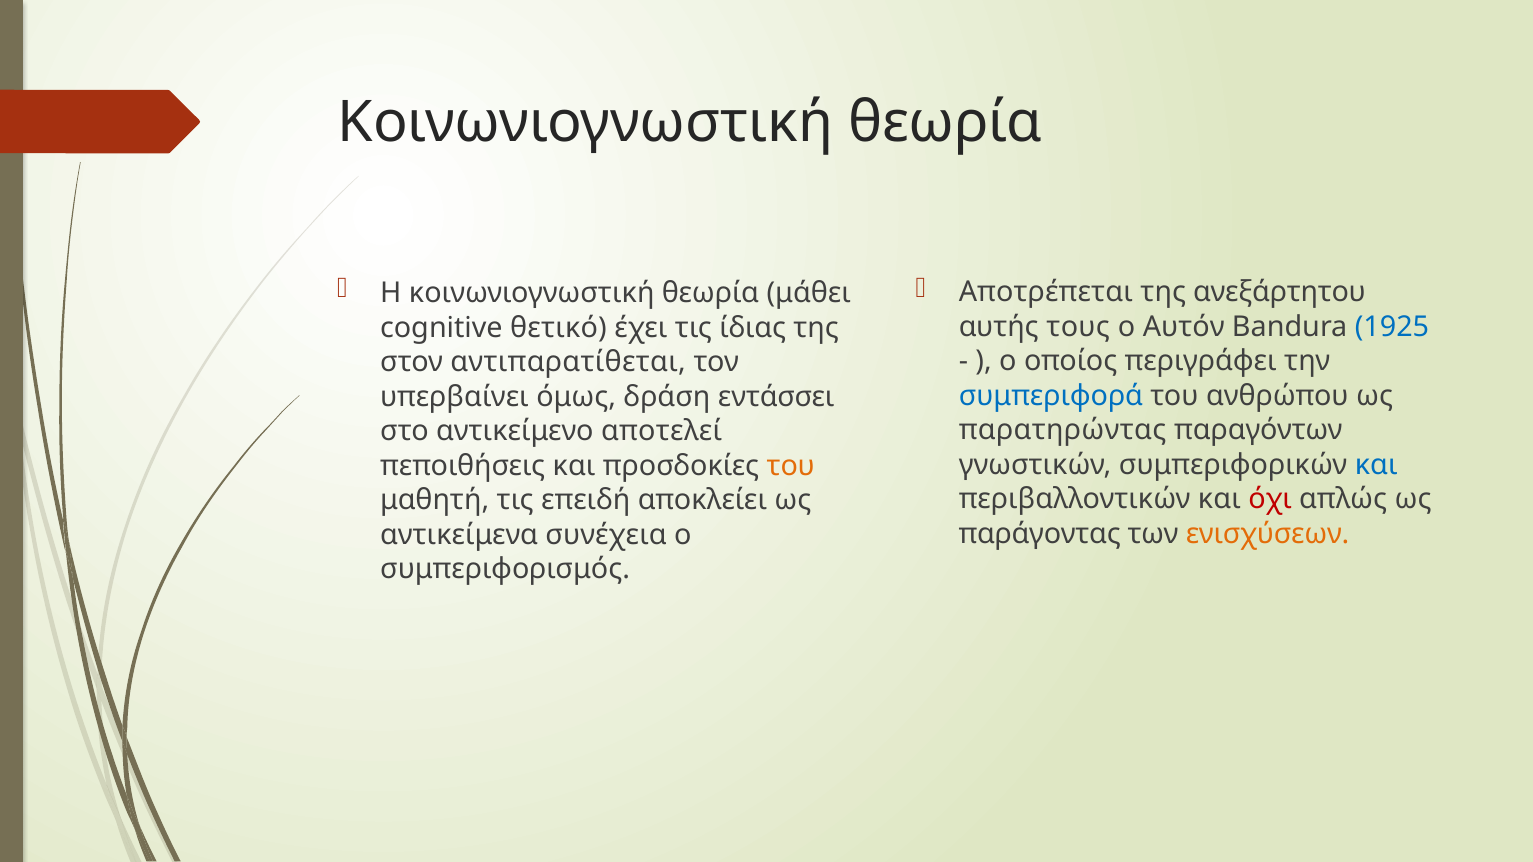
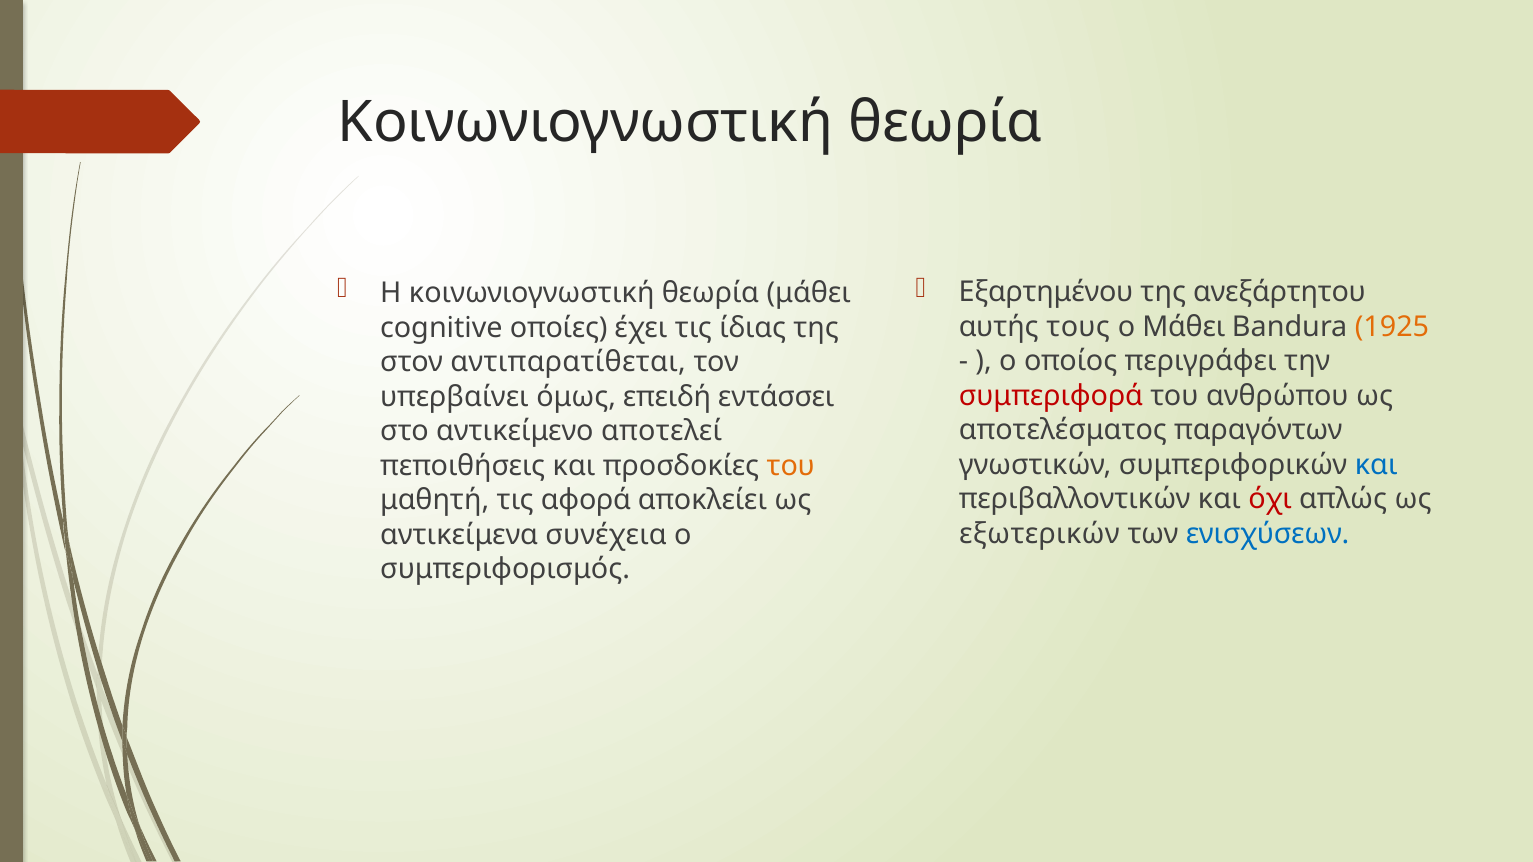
Αποτρέπεται: Αποτρέπεται -> Εξαρτημένου
ο Αυτόν: Αυτόν -> Μάθει
1925 colour: blue -> orange
θετικό: θετικό -> οποίες
συμπεριφορά colour: blue -> red
δράση: δράση -> επειδή
παρατηρώντας: παρατηρώντας -> αποτελέσματος
επειδή: επειδή -> αφορά
παράγοντας: παράγοντας -> εξωτερικών
ενισχύσεων colour: orange -> blue
